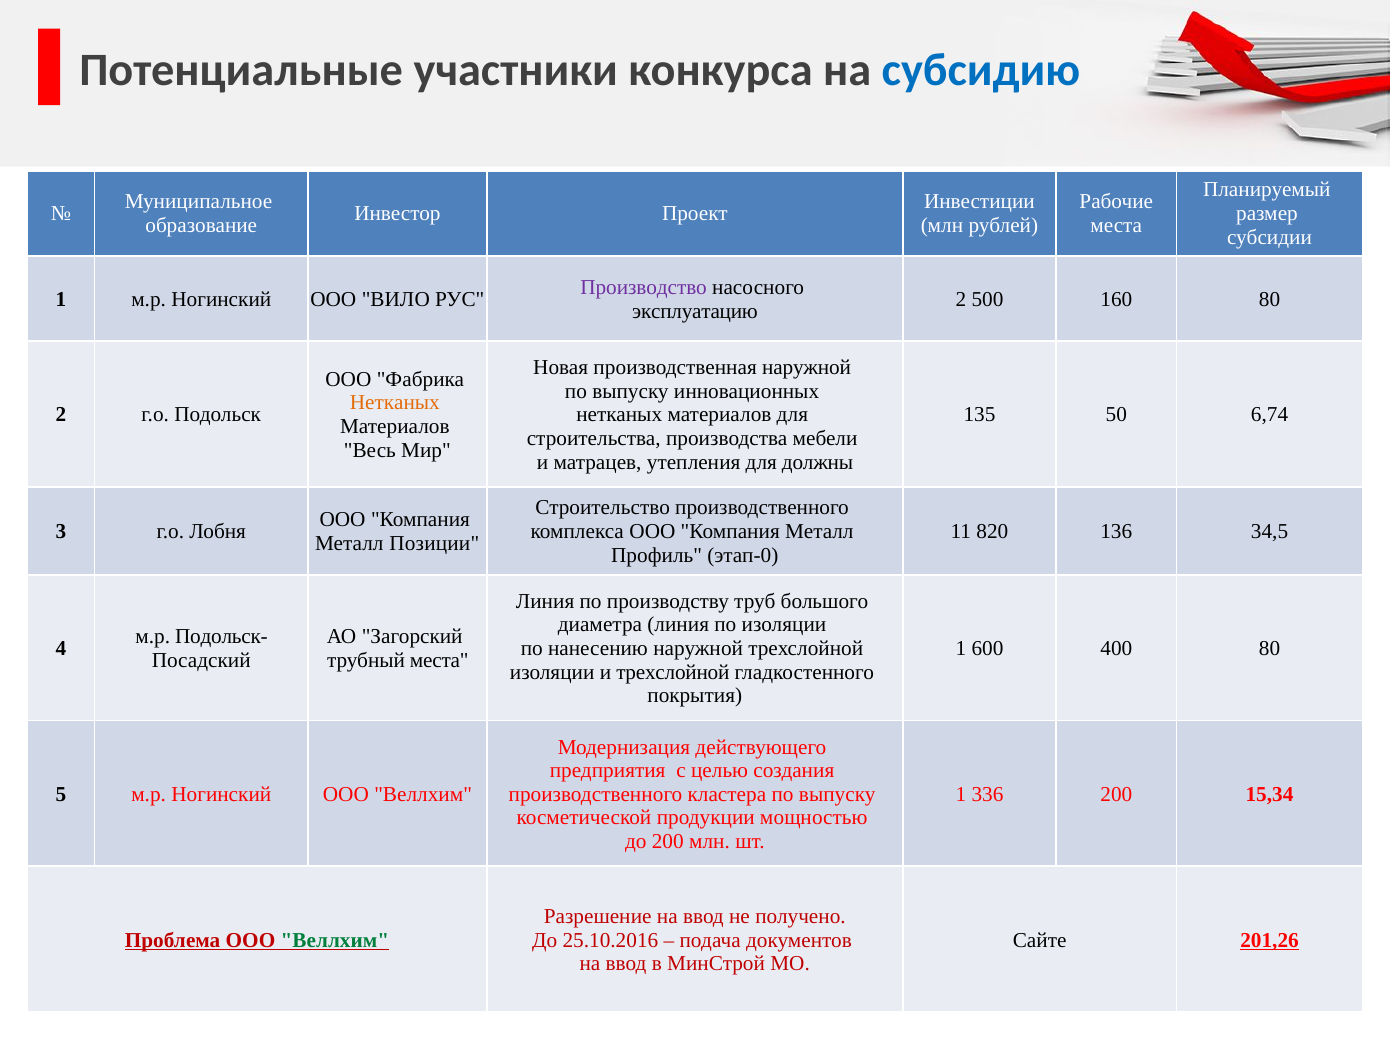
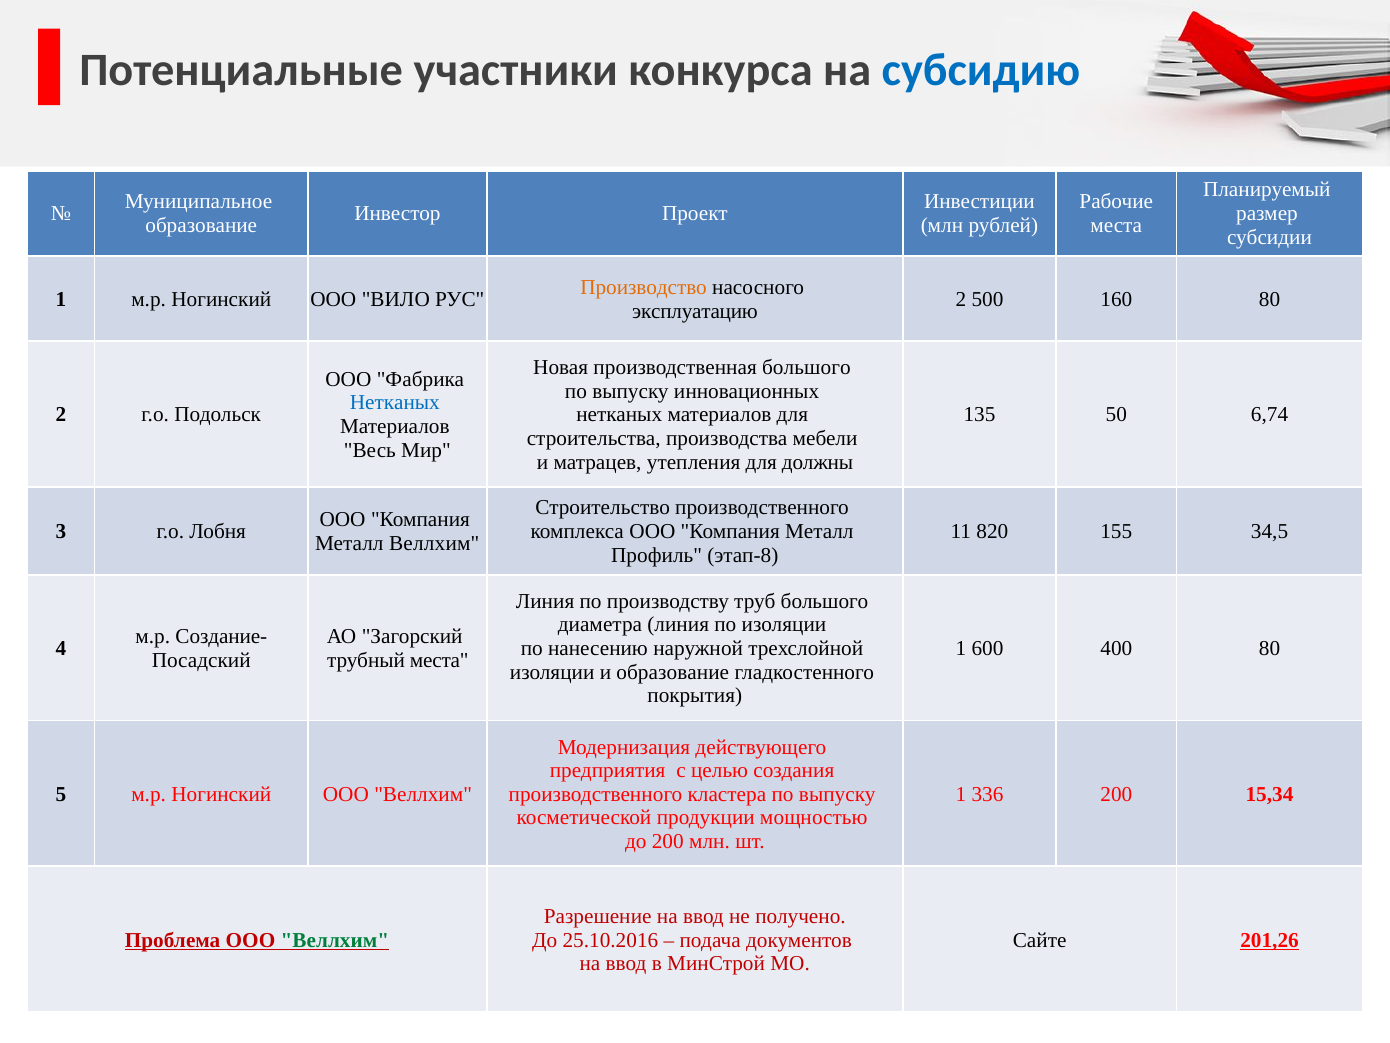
Производство colour: purple -> orange
производственная наружной: наружной -> большого
Нетканых at (395, 403) colour: orange -> blue
136: 136 -> 155
Металл Позиции: Позиции -> Веллхим
этап-0: этап-0 -> этап-8
Подольск-: Подольск- -> Создание-
и трехслойной: трехслойной -> образование
